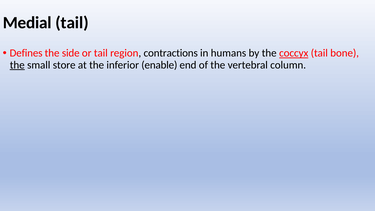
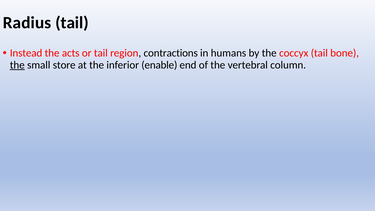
Medial: Medial -> Radius
Defines: Defines -> Instead
side: side -> acts
coccyx underline: present -> none
